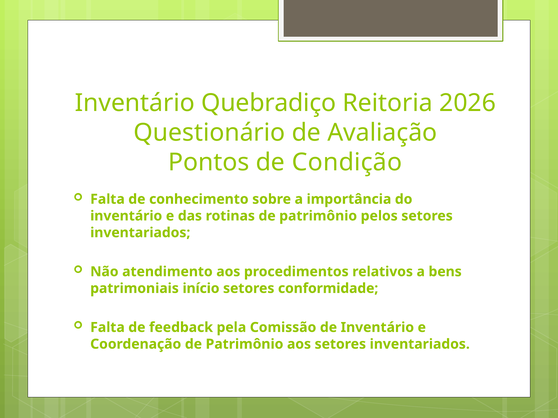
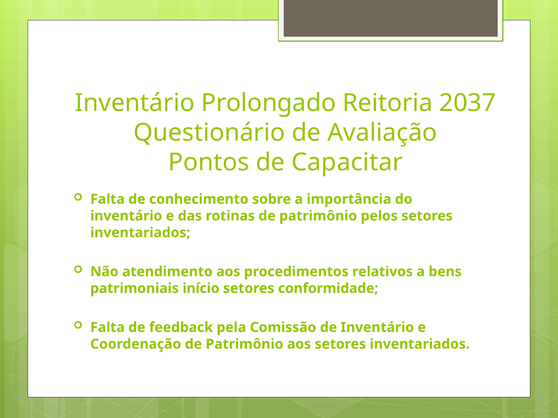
Quebradiço: Quebradiço -> Prolongado
2026: 2026 -> 2037
Condição: Condição -> Capacitar
